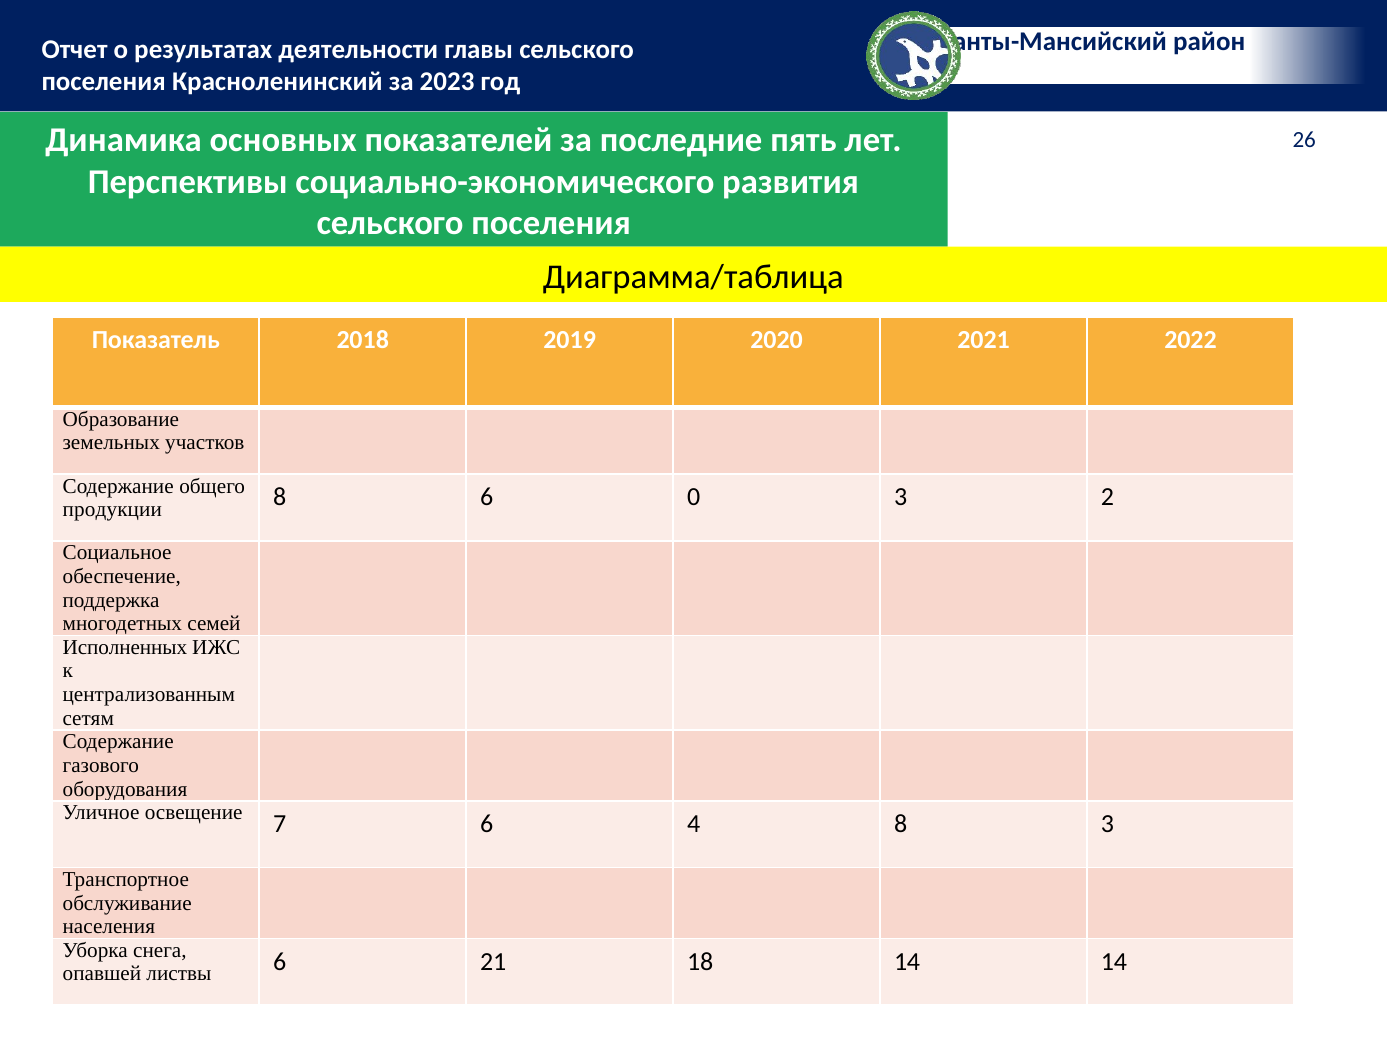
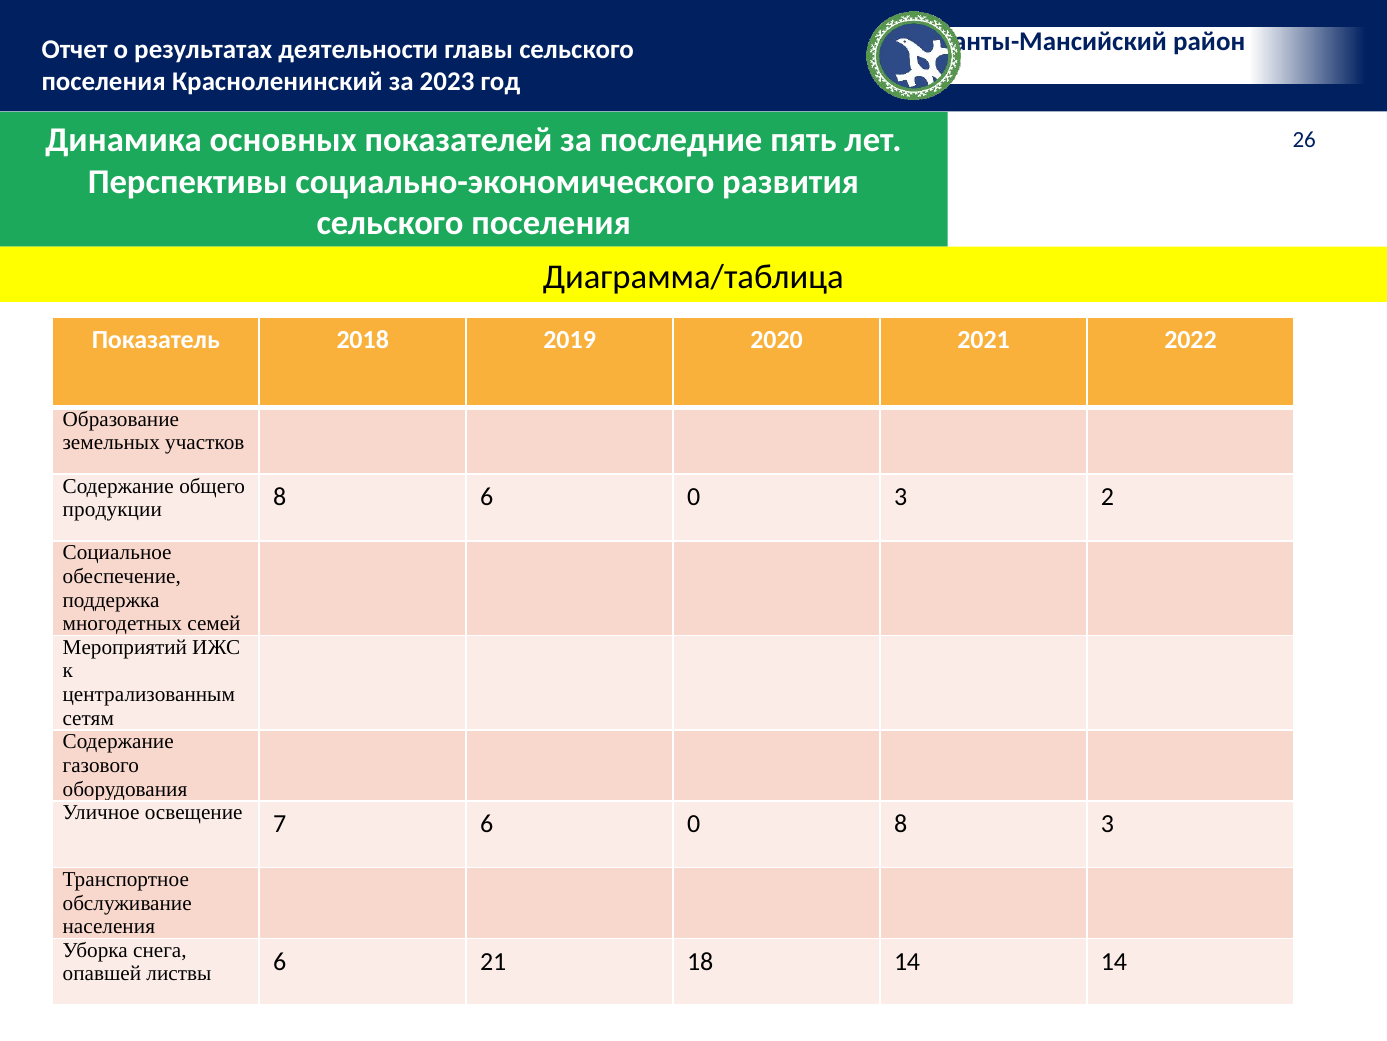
Исполненных: Исполненных -> Мероприятий
7 6 4: 4 -> 0
